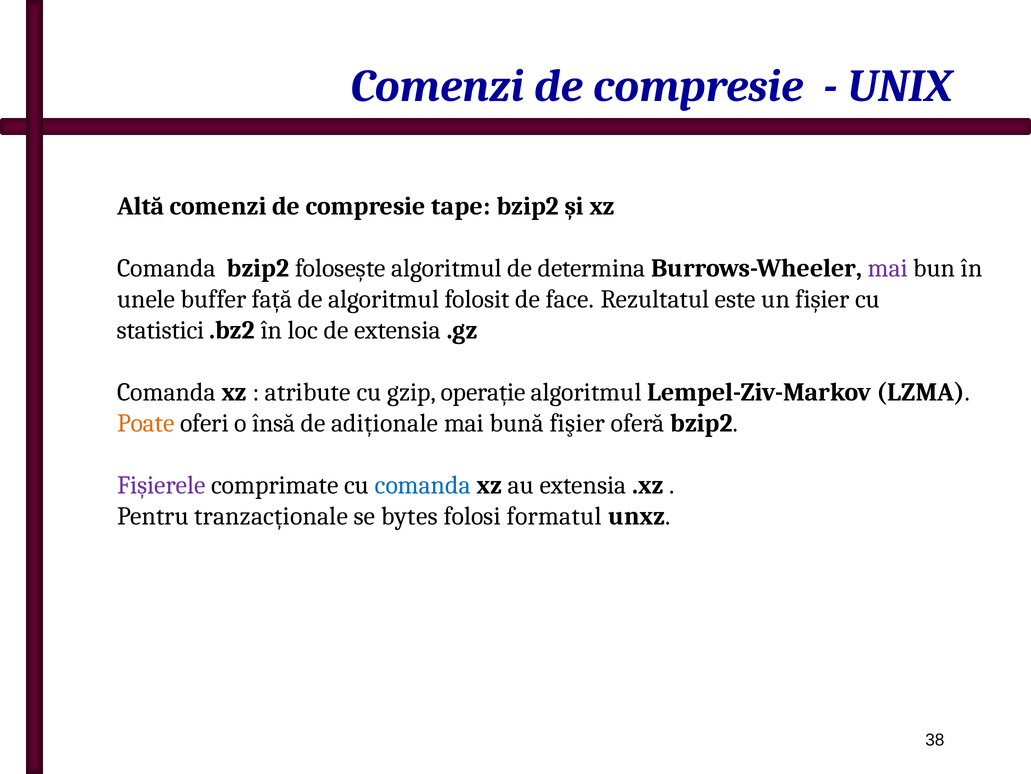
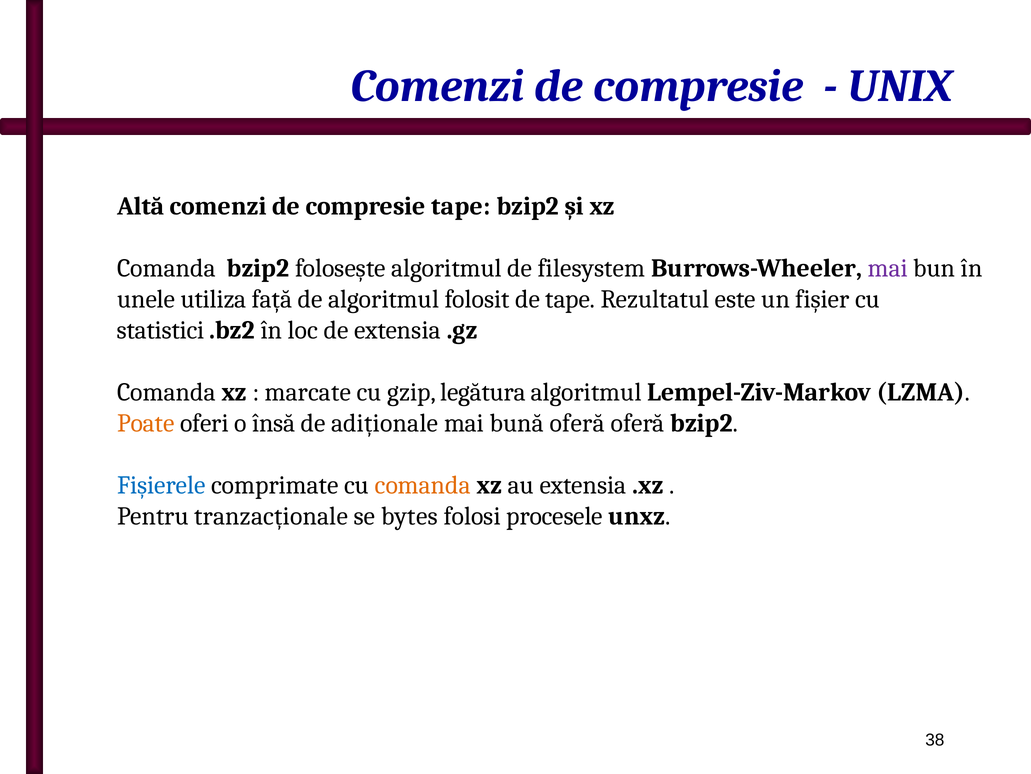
determina: determina -> filesystem
buffer: buffer -> utiliza
de face: face -> tape
atribute: atribute -> marcate
operație: operație -> legătura
bună fişier: fişier -> oferă
Fișierele colour: purple -> blue
comanda at (423, 485) colour: blue -> orange
formatul: formatul -> procesele
